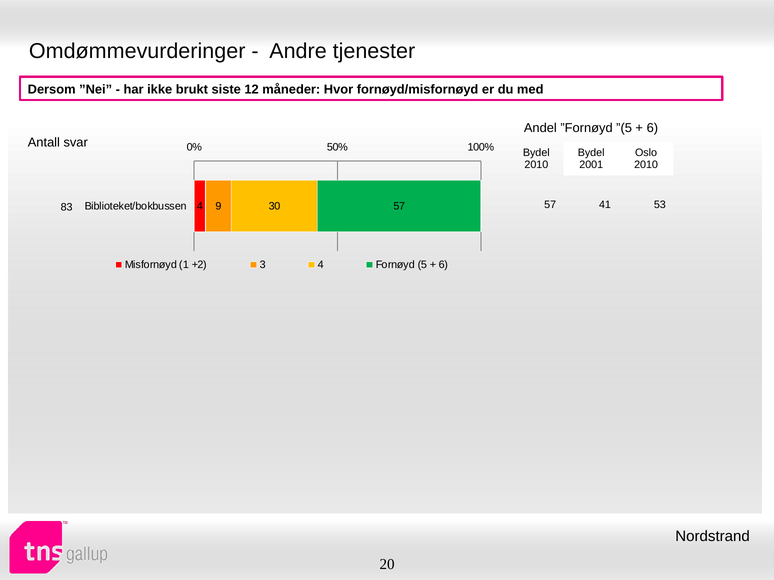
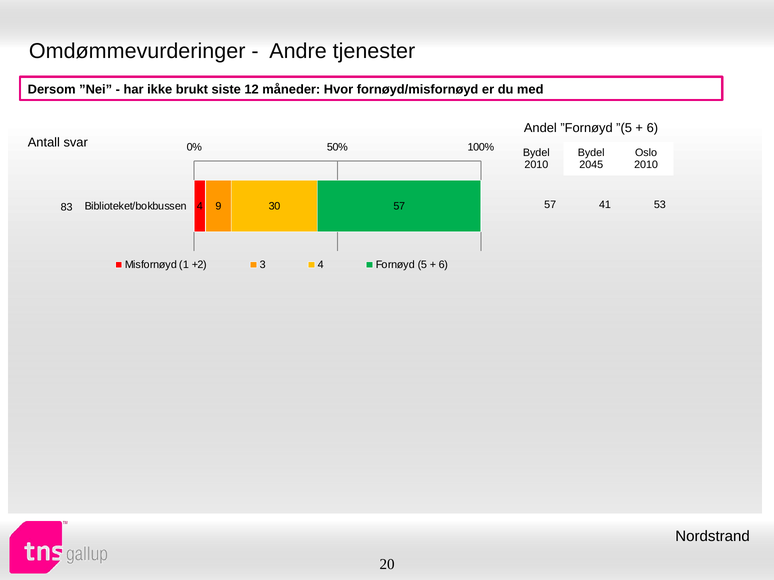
2001: 2001 -> 2045
